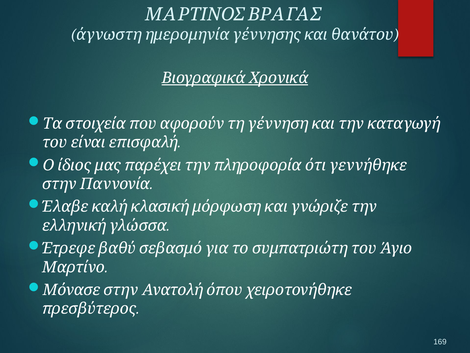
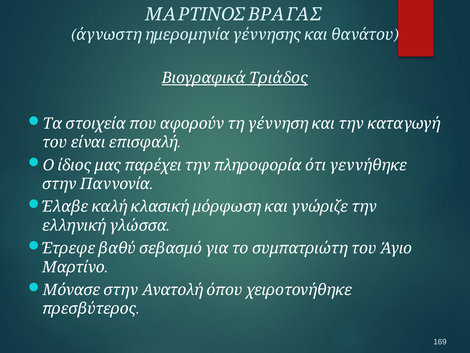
Χρονικά: Χρονικά -> Τριάδος
